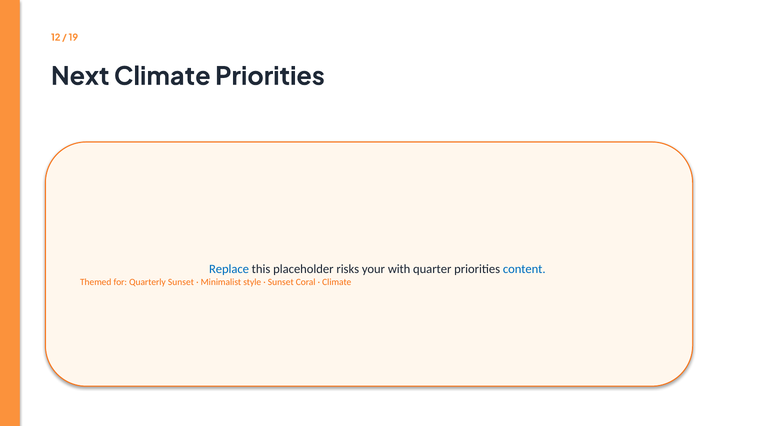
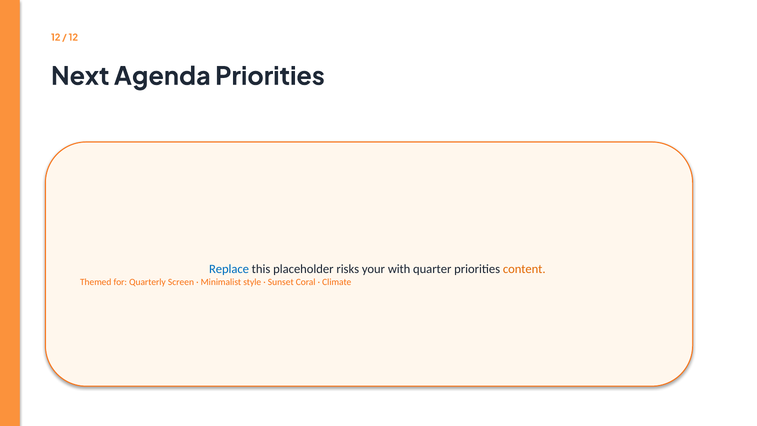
19 at (73, 37): 19 -> 12
Next Climate: Climate -> Agenda
content colour: blue -> orange
Quarterly Sunset: Sunset -> Screen
